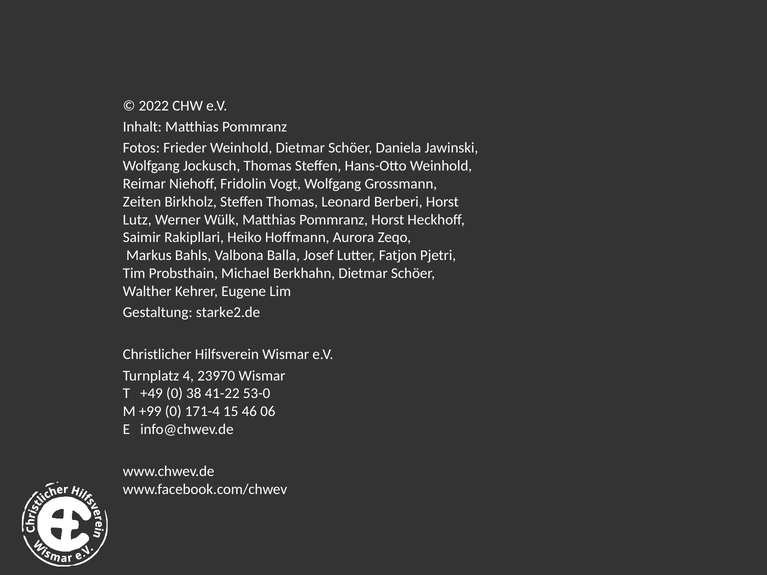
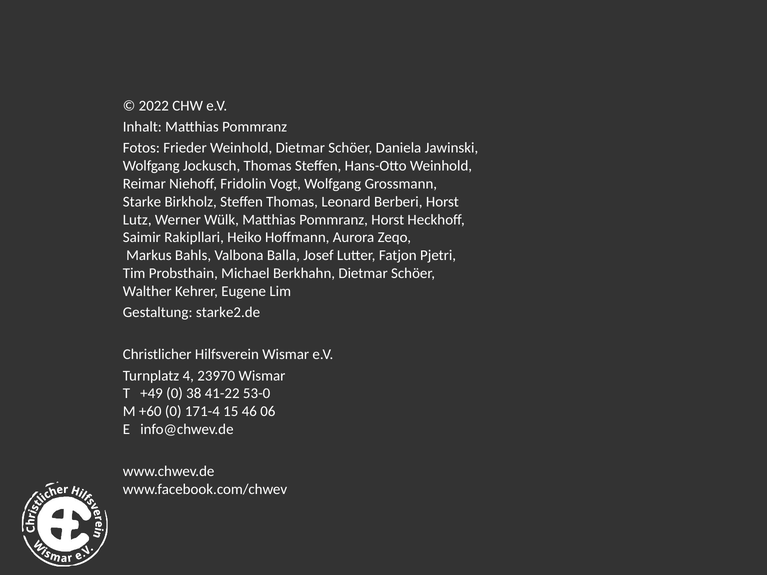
Zeiten: Zeiten -> Starke
+99: +99 -> +60
